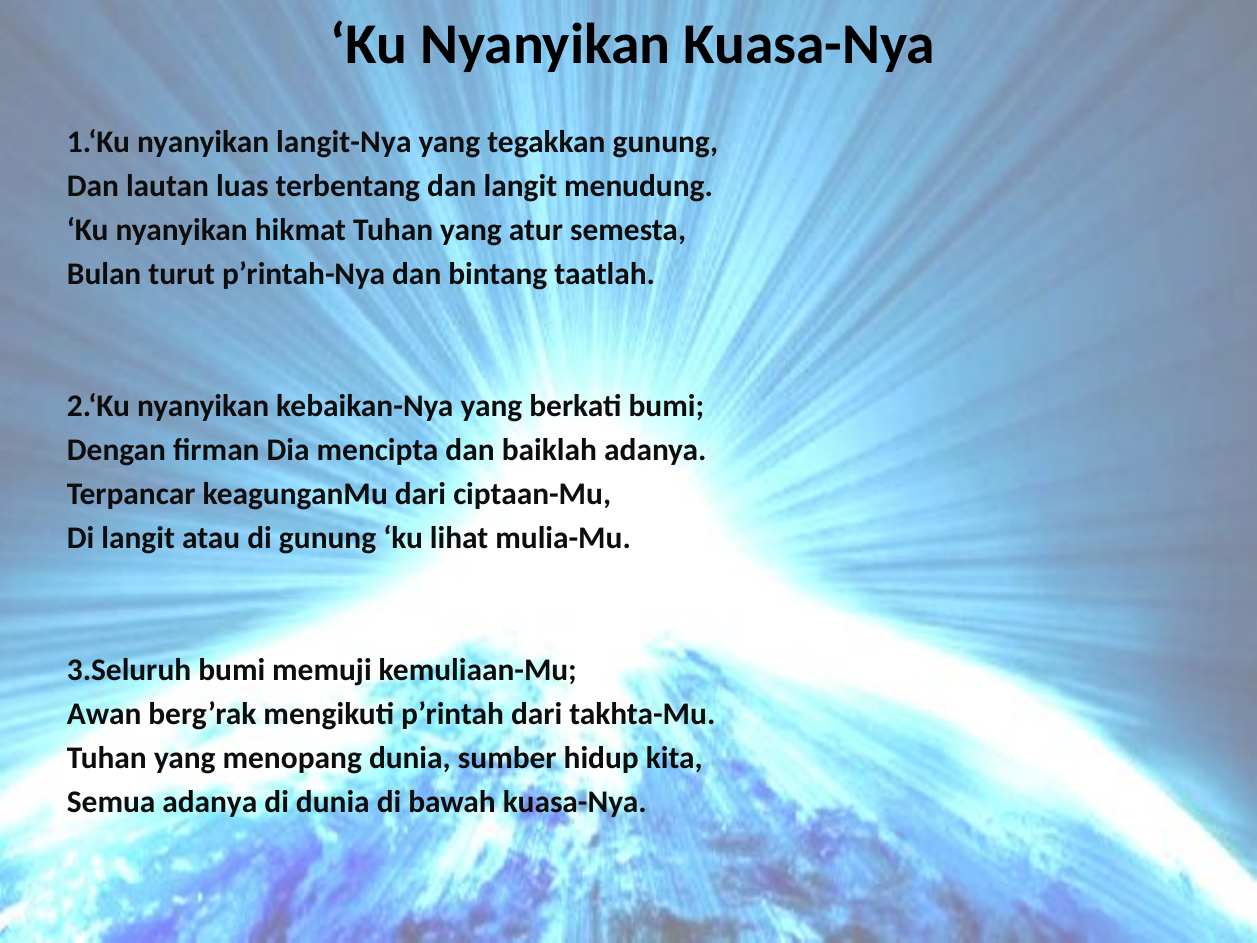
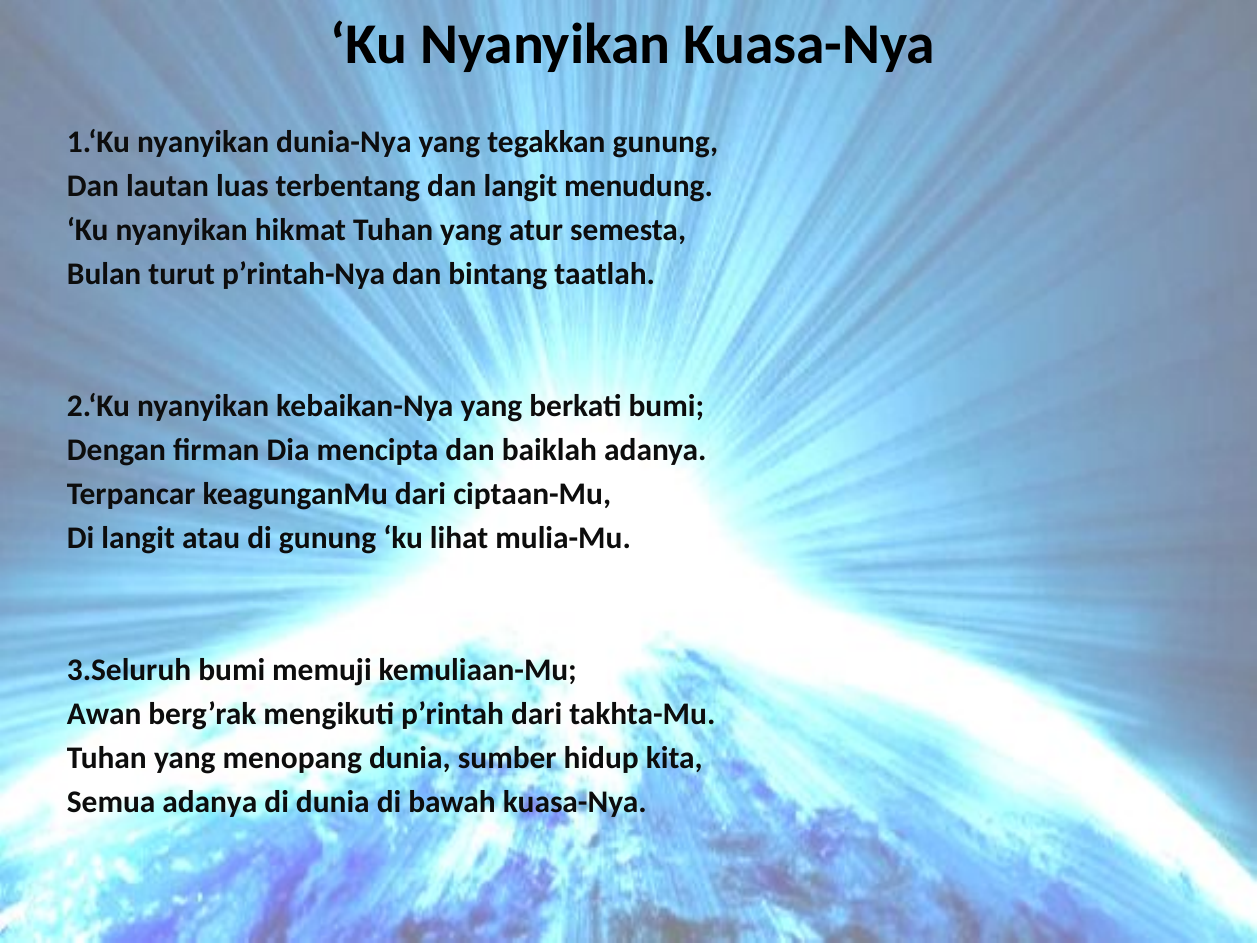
langit-Nya: langit-Nya -> dunia-Nya
